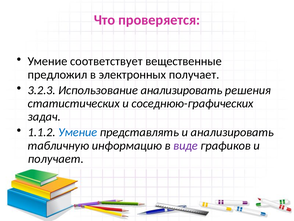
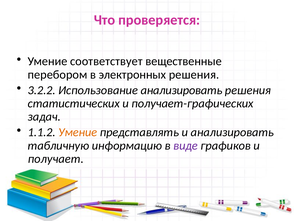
предложил: предложил -> перебором
электронных получает: получает -> решения
3.2.3: 3.2.3 -> 3.2.2
соседнюю-графических: соседнюю-графических -> получает-графических
Умение at (78, 132) colour: blue -> orange
